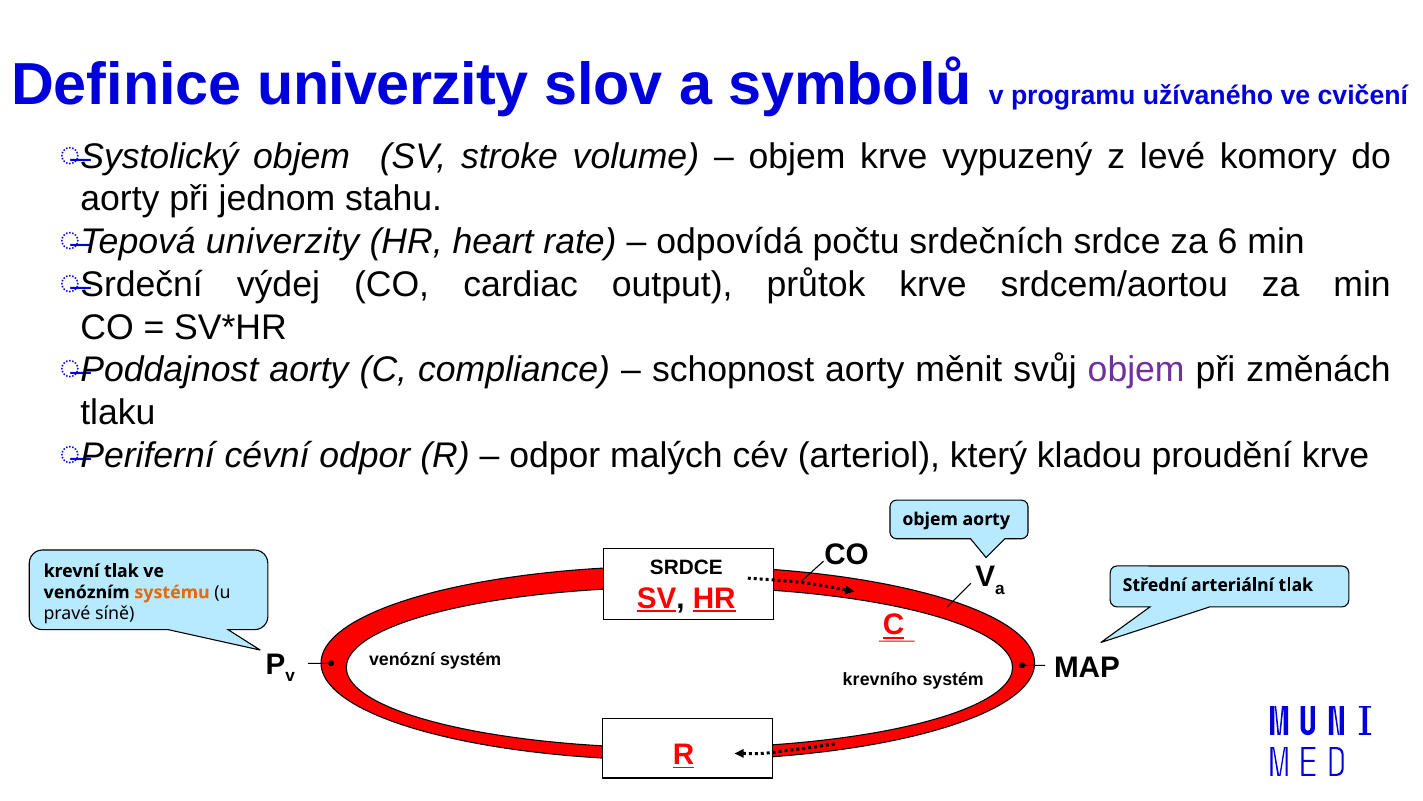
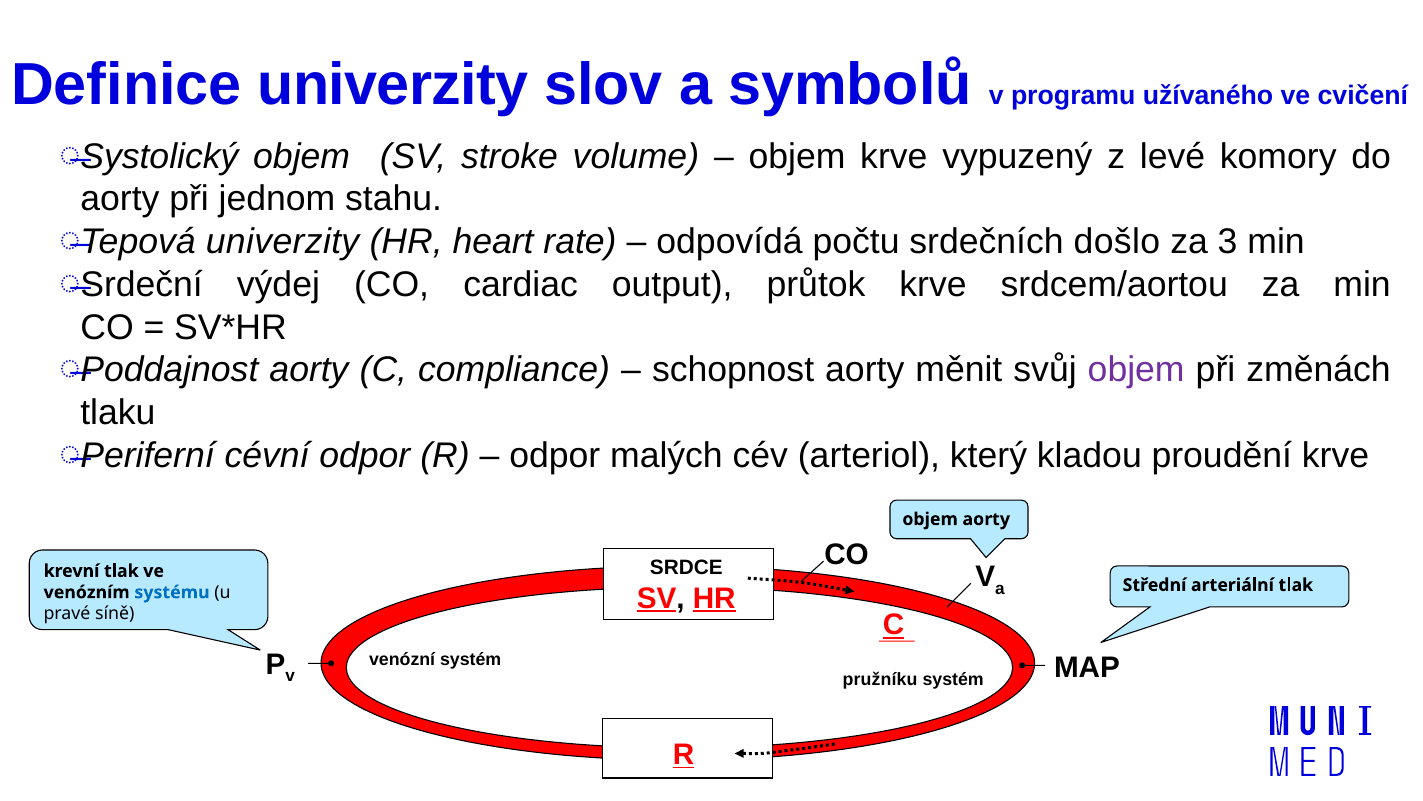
srdečních srdce: srdce -> došlo
6: 6 -> 3
systému colour: orange -> blue
krevního: krevního -> pružníku
